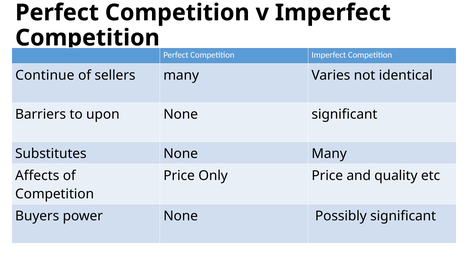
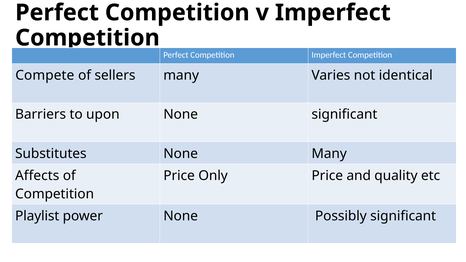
Continue: Continue -> Compete
Buyers: Buyers -> Playlist
